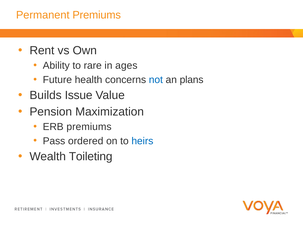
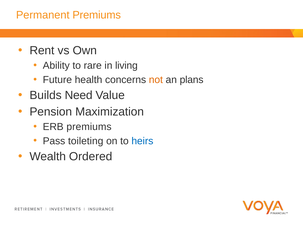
ages: ages -> living
not colour: blue -> orange
Issue: Issue -> Need
ordered: ordered -> toileting
Toileting: Toileting -> Ordered
